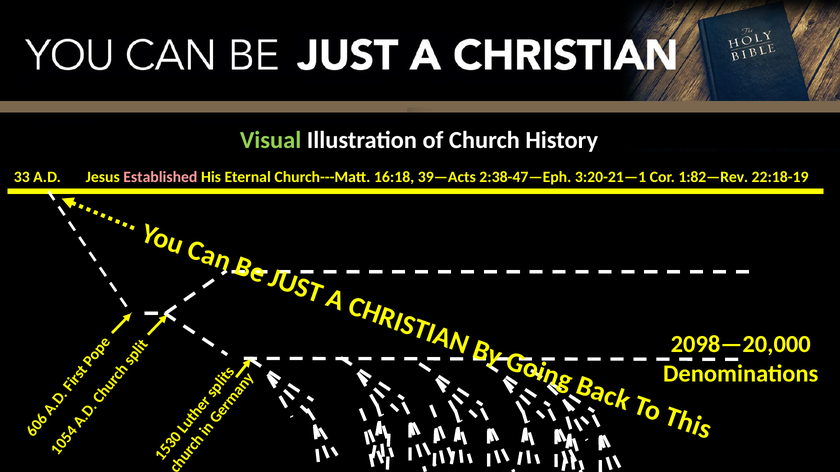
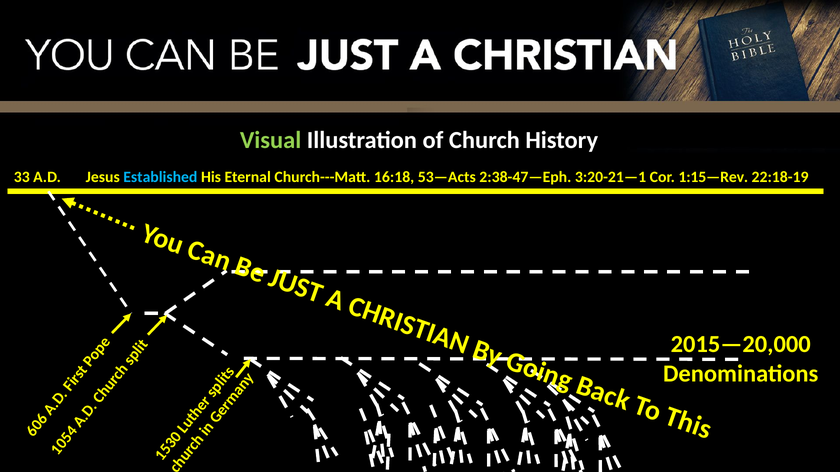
Established colour: pink -> light blue
39—Acts: 39—Acts -> 53—Acts
1:82—Rev: 1:82—Rev -> 1:15—Rev
2098—20,000: 2098—20,000 -> 2015—20,000
